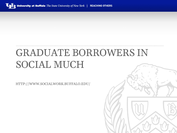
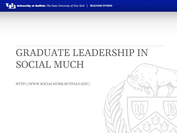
BORROWERS: BORROWERS -> LEADERSHIP
